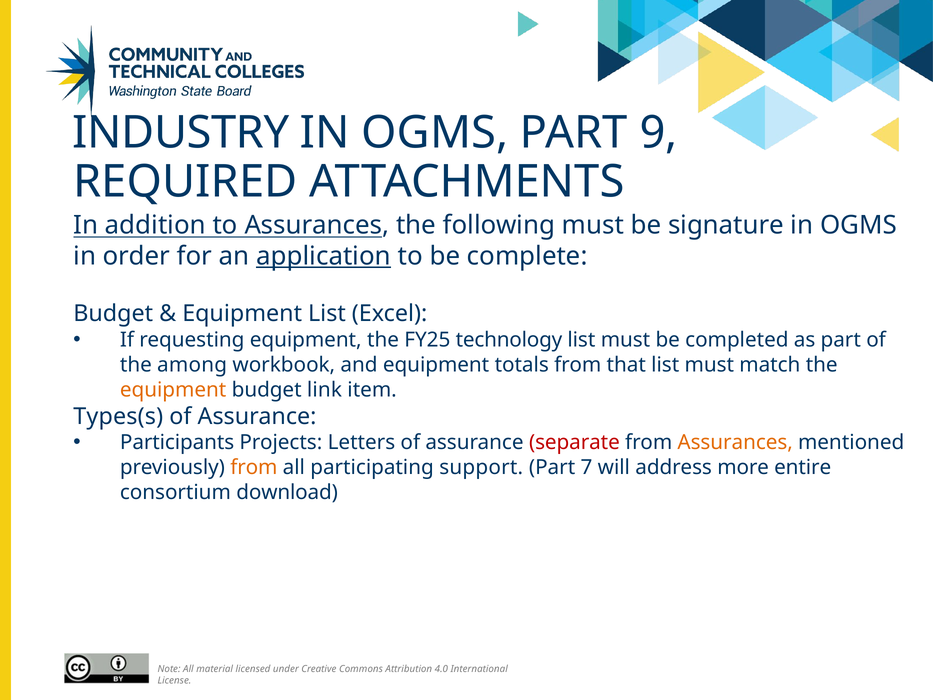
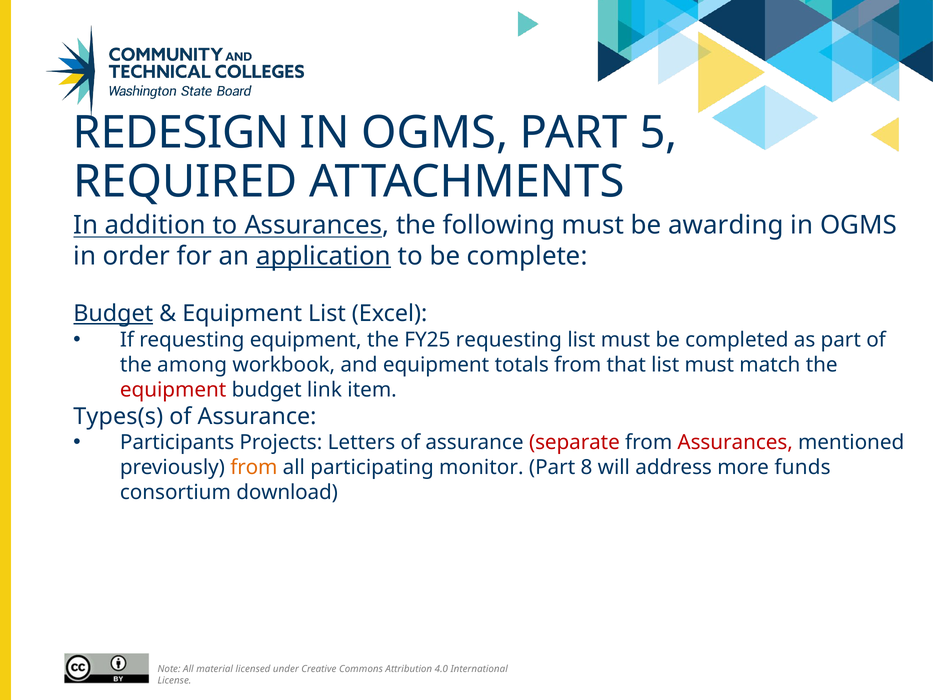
INDUSTRY: INDUSTRY -> REDESIGN
9: 9 -> 5
signature: signature -> awarding
Budget at (113, 314) underline: none -> present
FY25 technology: technology -> requesting
equipment at (173, 390) colour: orange -> red
Assurances at (735, 442) colour: orange -> red
support: support -> monitor
7: 7 -> 8
entire: entire -> funds
